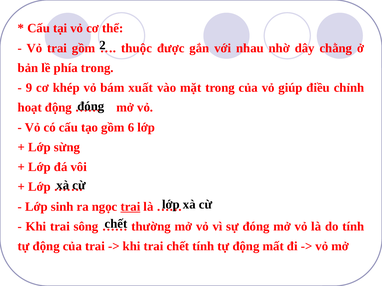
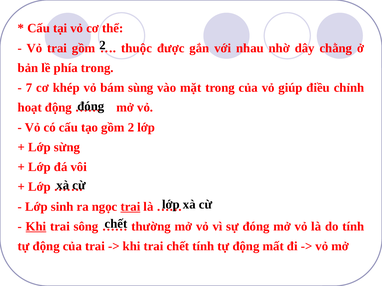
9: 9 -> 7
xuất: xuất -> sùng
gồm 6: 6 -> 2
Khi at (36, 227) underline: none -> present
